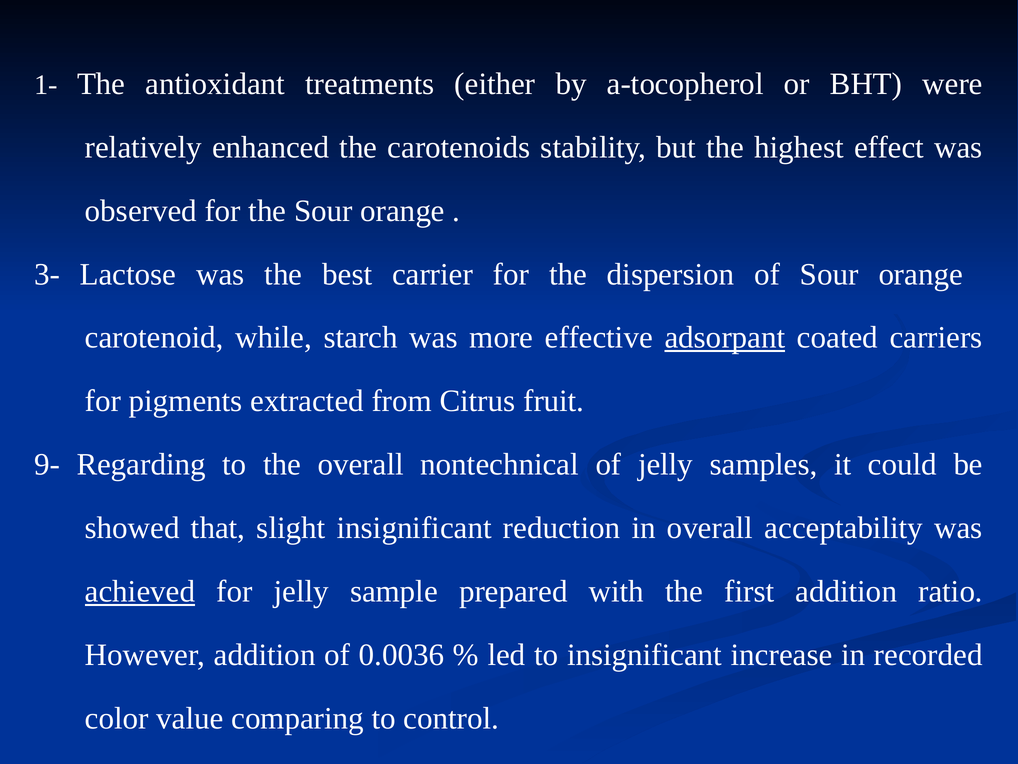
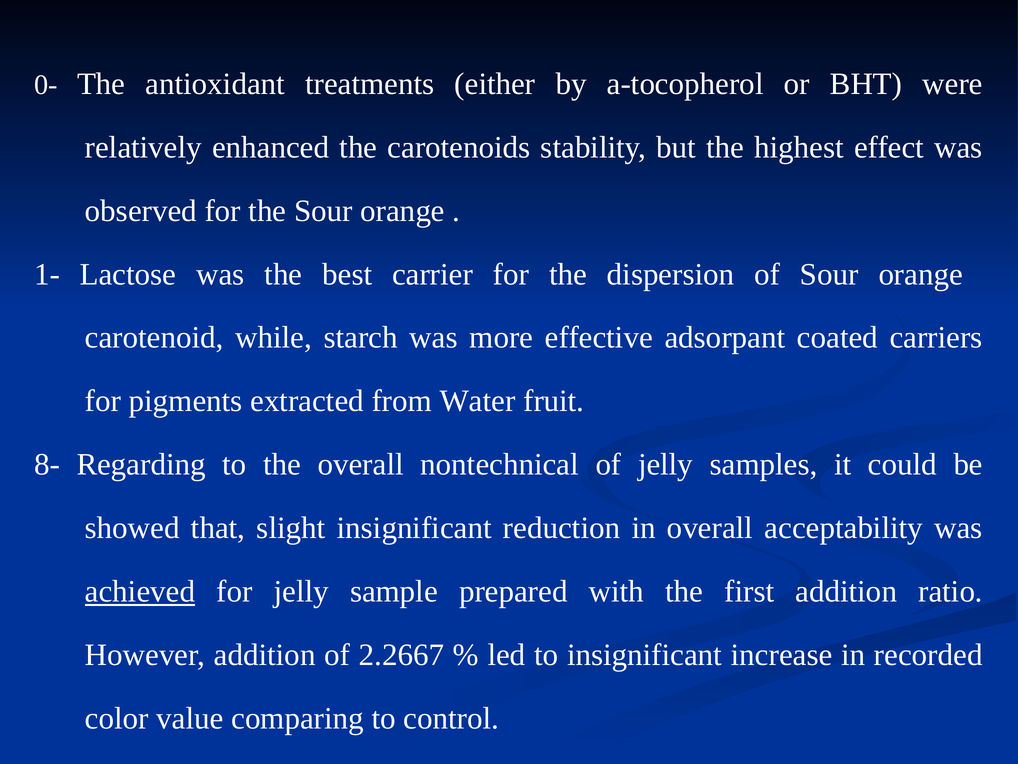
1-: 1- -> 0-
3-: 3- -> 1-
adsorpant underline: present -> none
Citrus: Citrus -> Water
9-: 9- -> 8-
0.0036: 0.0036 -> 2.2667
